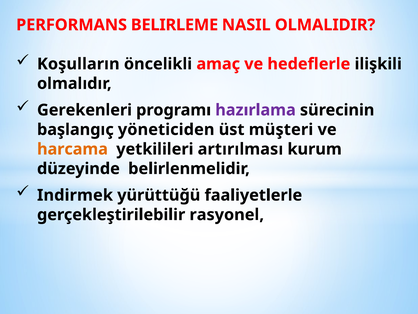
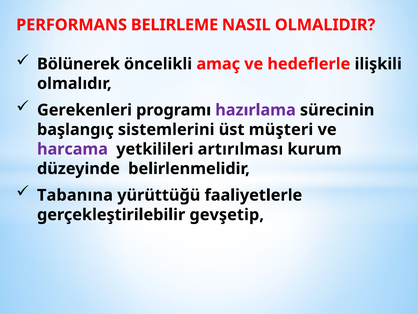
Koşulların: Koşulların -> Bölünerek
yöneticiden: yöneticiden -> sistemlerini
harcama colour: orange -> purple
Indirmek: Indirmek -> Tabanına
rasyonel: rasyonel -> gevşetip
